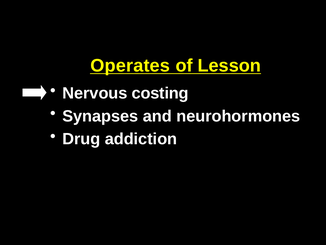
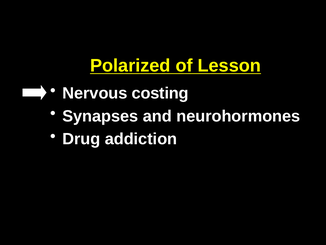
Operates: Operates -> Polarized
